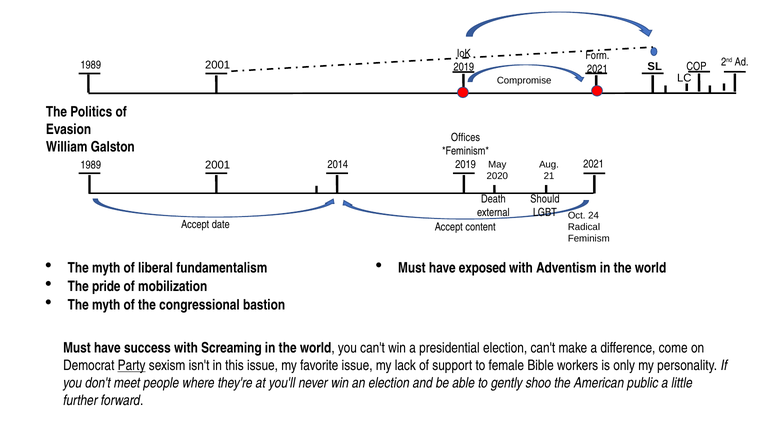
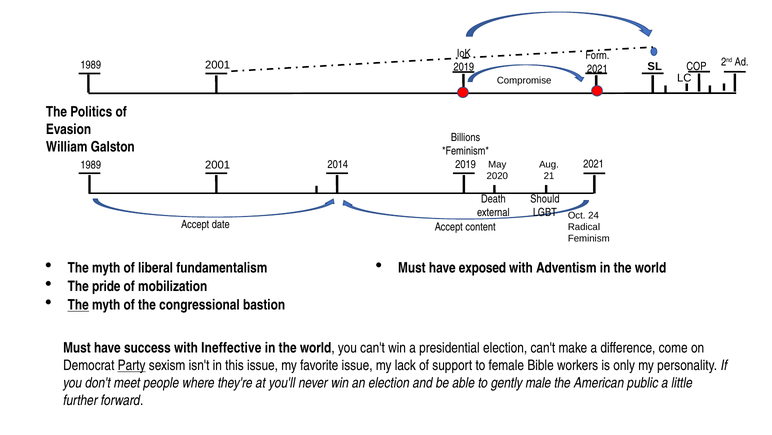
Offices: Offices -> Billions
The at (78, 304) underline: none -> present
Screaming: Screaming -> Ineffective
shoo: shoo -> male
